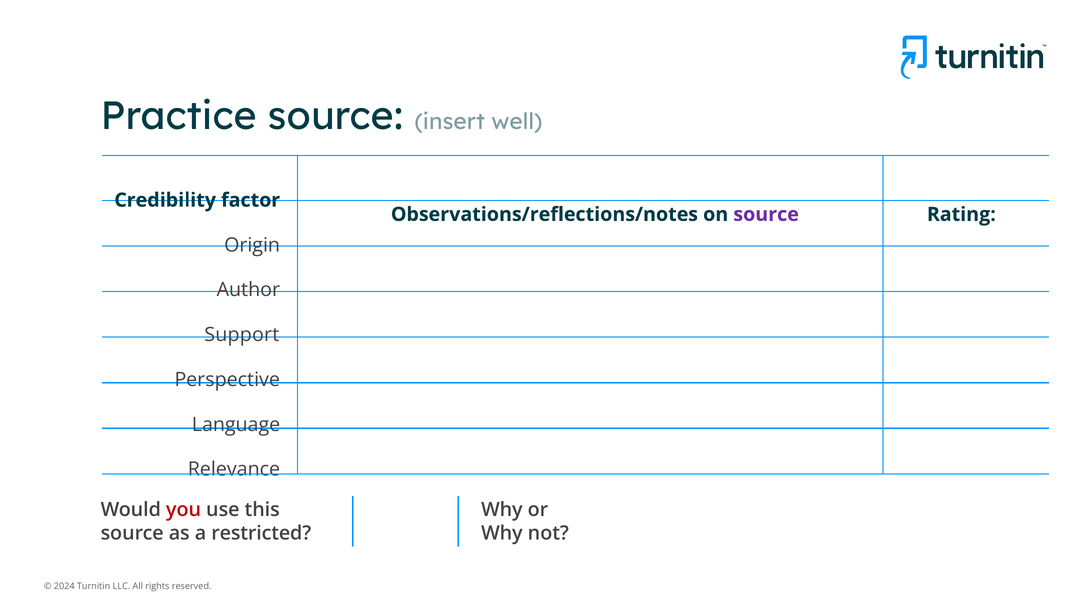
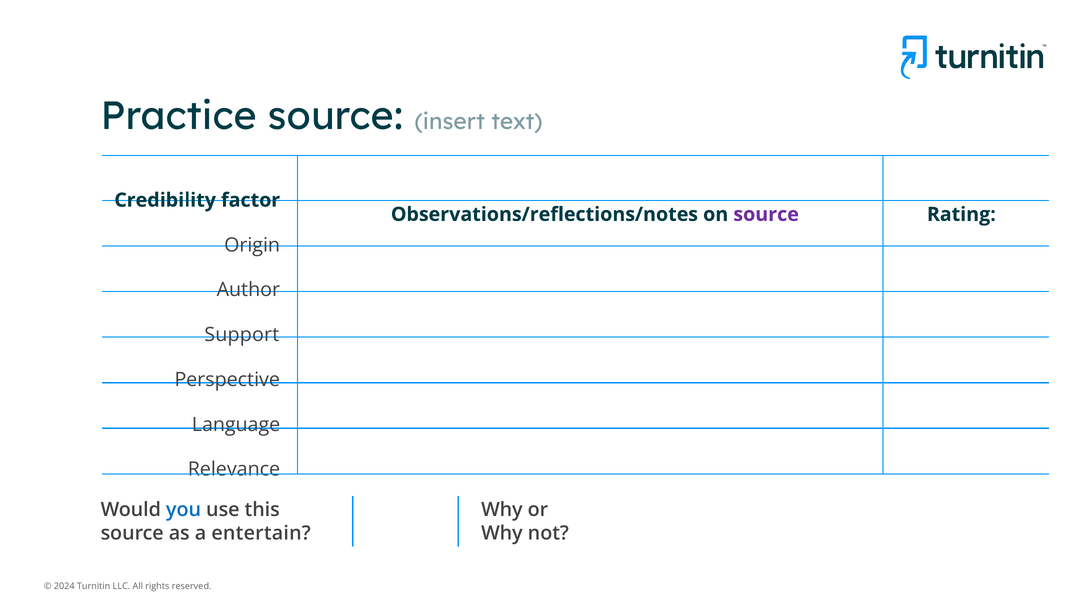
well: well -> text
you colour: red -> blue
restricted: restricted -> entertain
